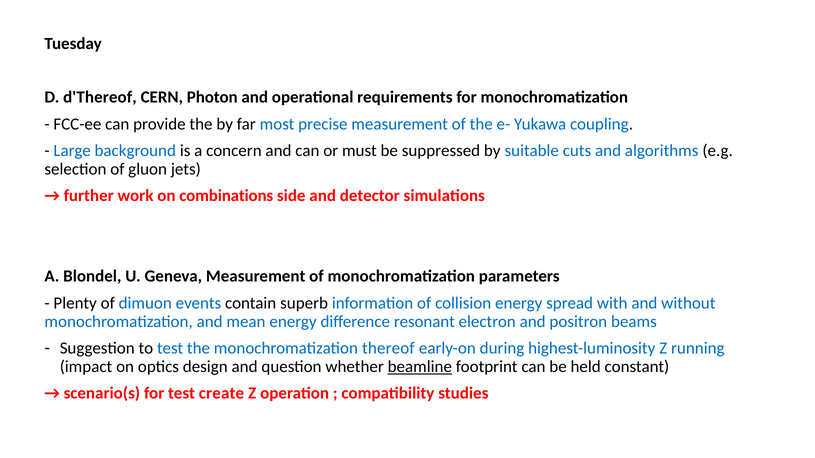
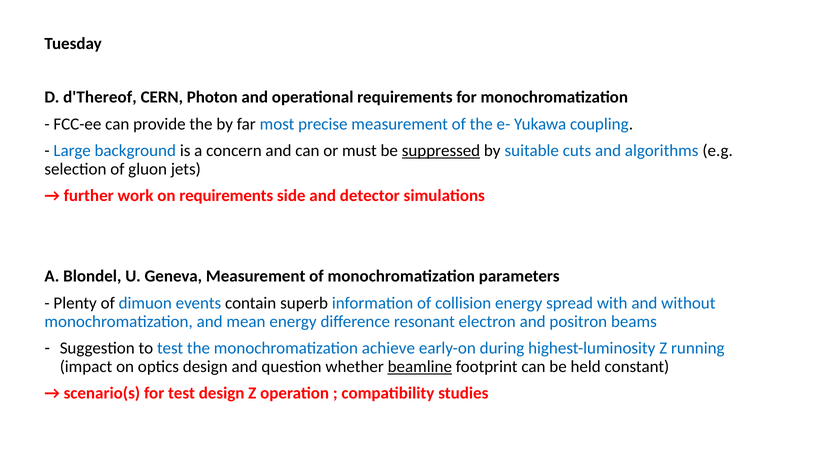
suppressed underline: none -> present
on combinations: combinations -> requirements
thereof: thereof -> achieve
test create: create -> design
